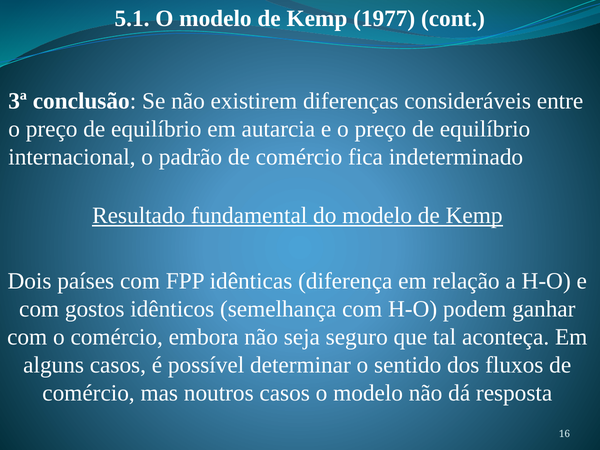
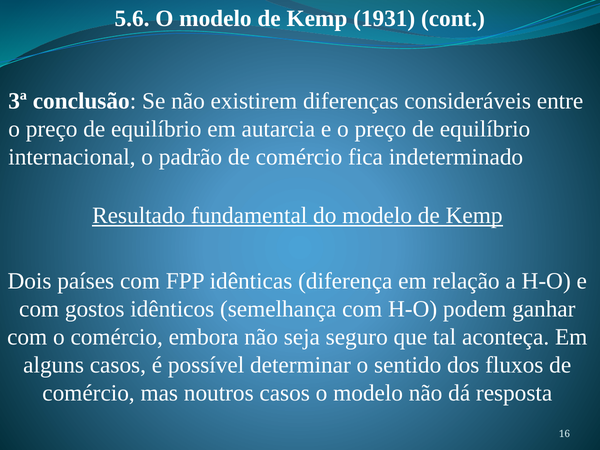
5.1: 5.1 -> 5.6
1977: 1977 -> 1931
